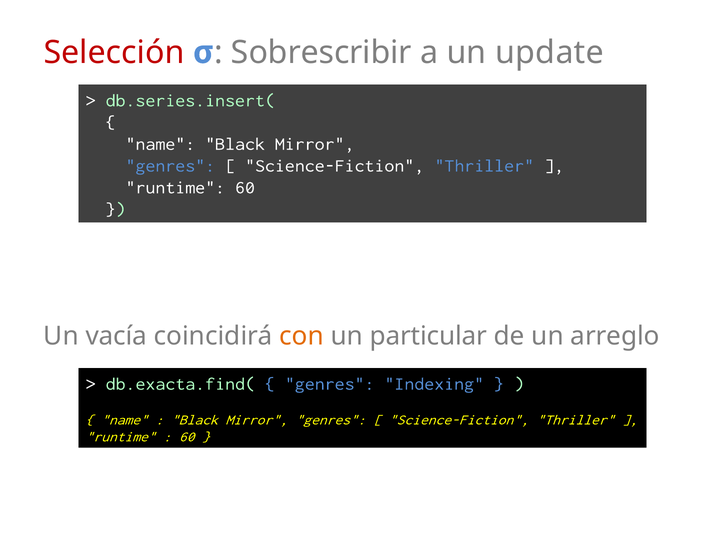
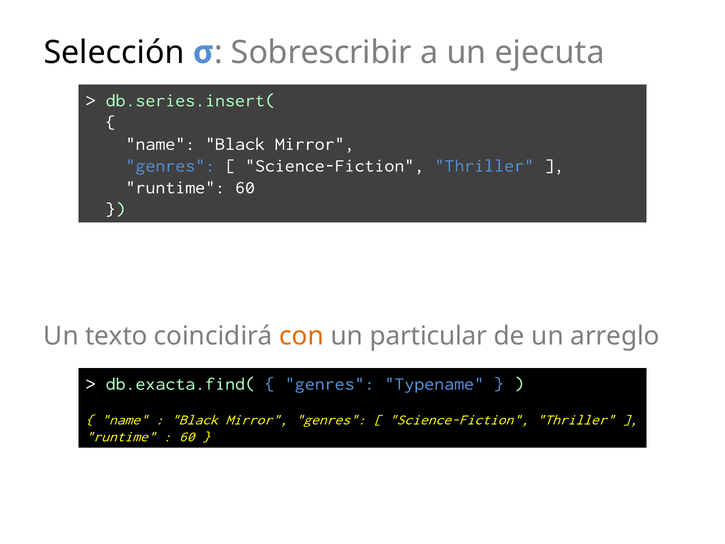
Selección colour: red -> black
update: update -> ejecuta
vacía: vacía -> texto
Indexing: Indexing -> Typename
